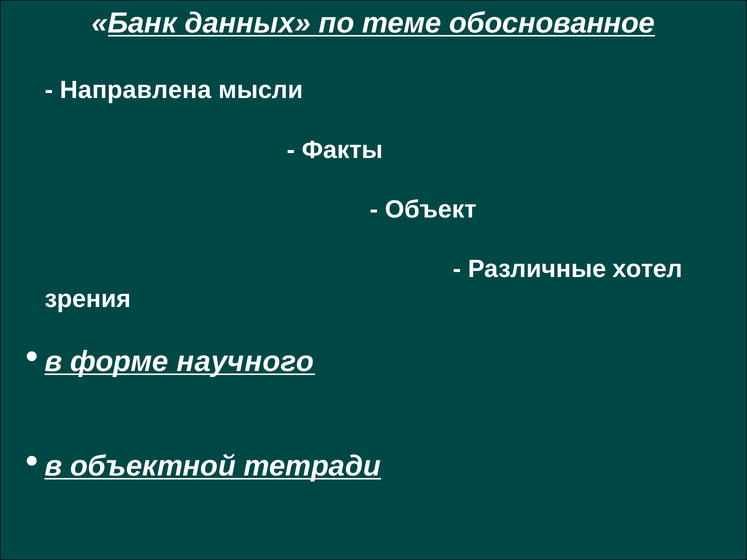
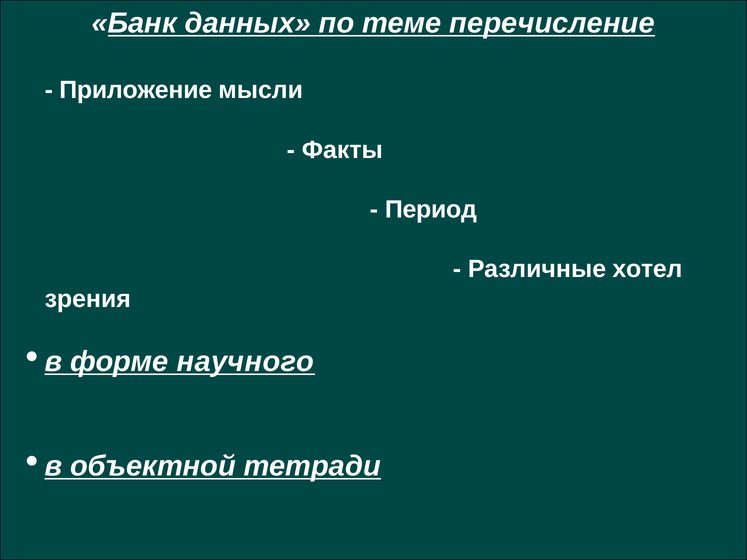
обоснованное: обоснованное -> перечисление
Направлена: Направлена -> Приложение
Объект: Объект -> Период
